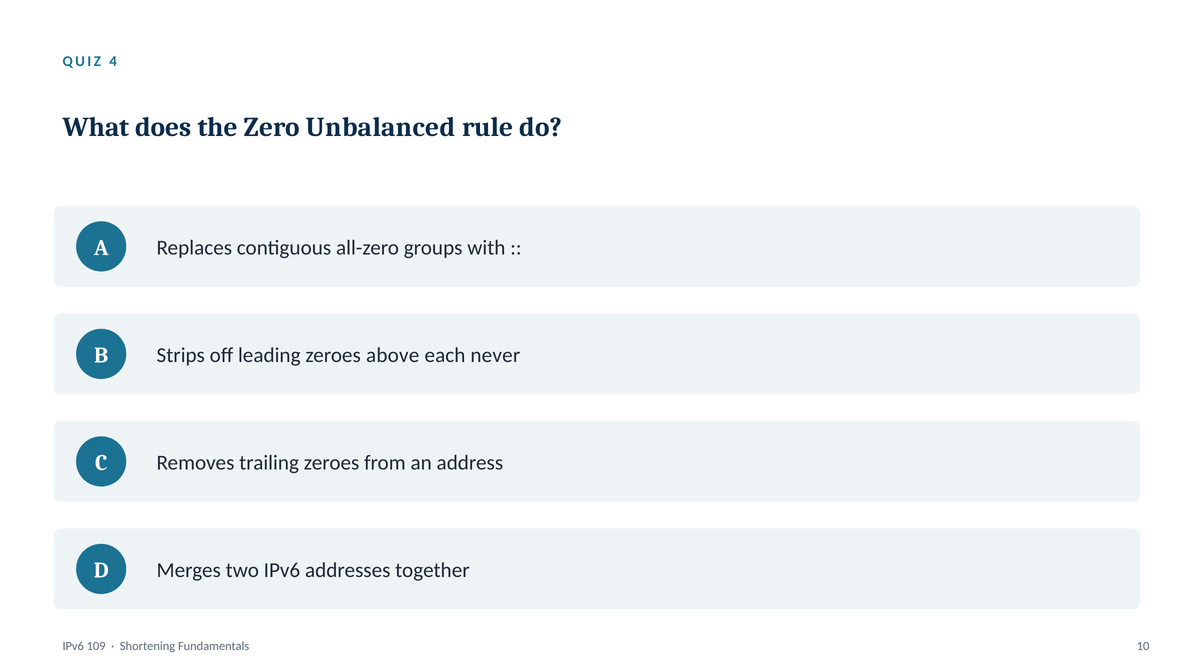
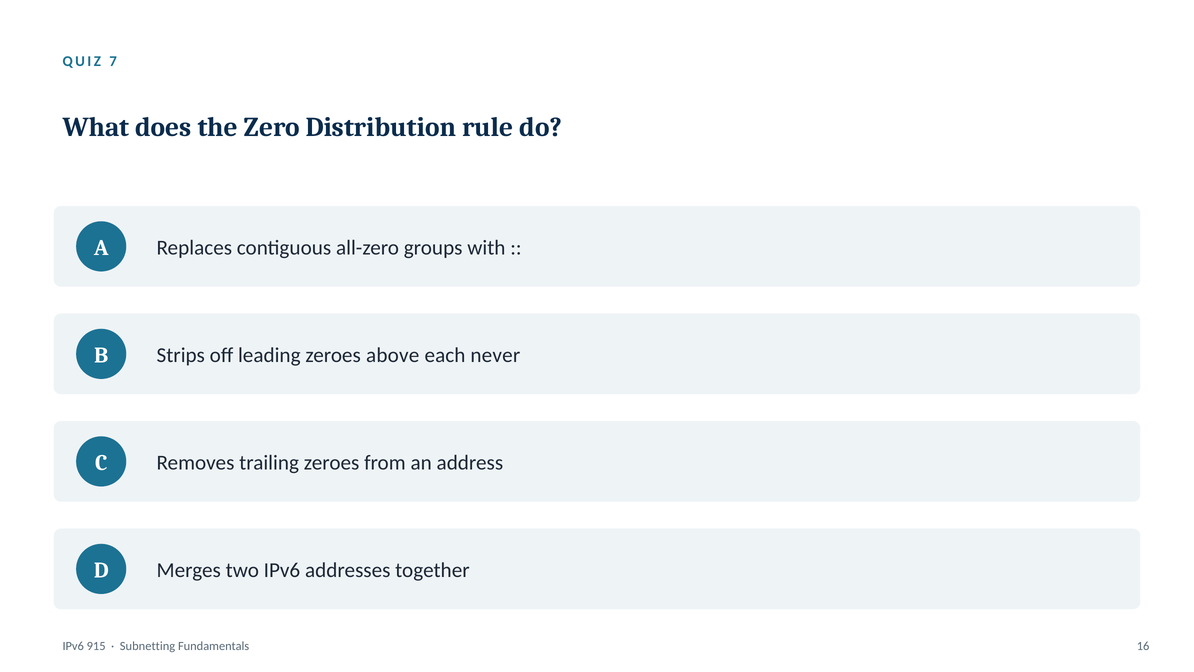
4: 4 -> 7
Unbalanced: Unbalanced -> Distribution
109: 109 -> 915
Shortening: Shortening -> Subnetting
10: 10 -> 16
